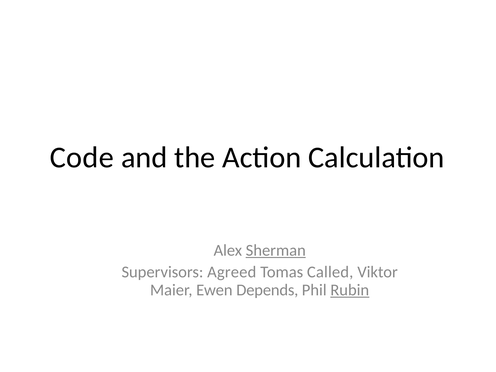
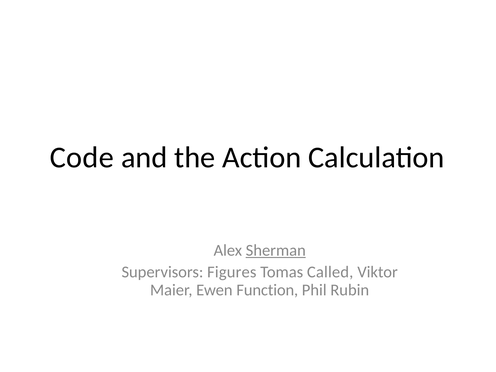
Agreed: Agreed -> Figures
Depends: Depends -> Function
Rubin underline: present -> none
